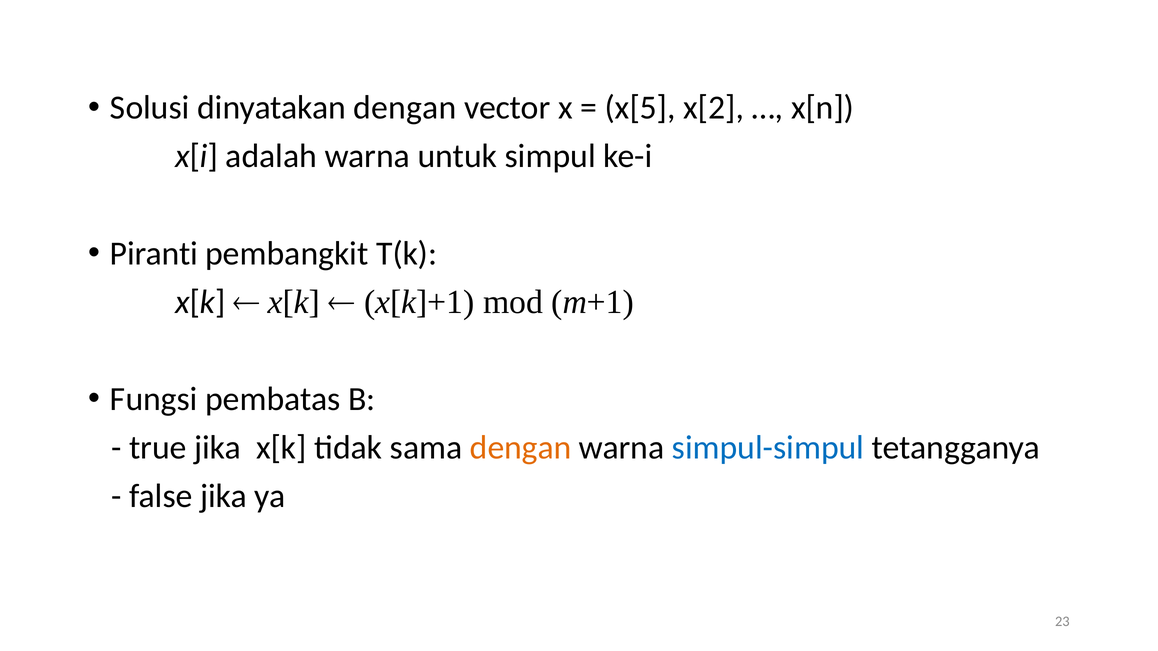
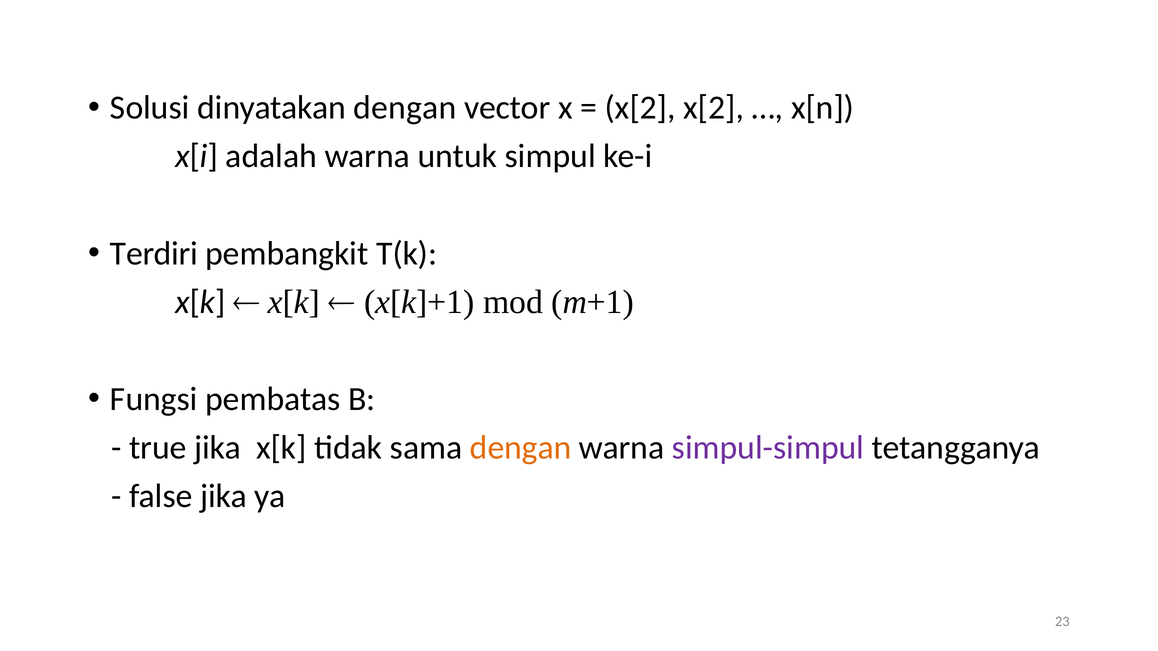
x[5 at (640, 108): x[5 -> x[2
Piranti: Piranti -> Terdiri
simpul-simpul colour: blue -> purple
